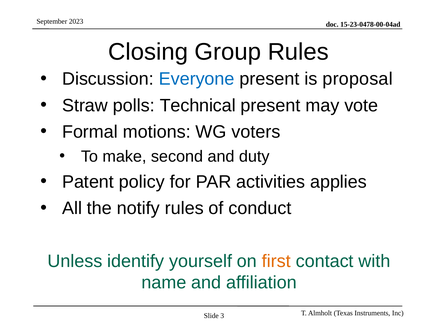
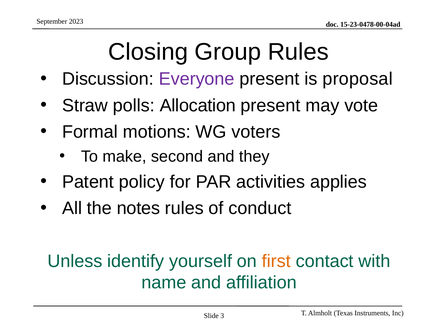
Everyone colour: blue -> purple
Technical: Technical -> Allocation
duty: duty -> they
notify: notify -> notes
